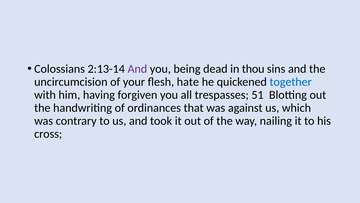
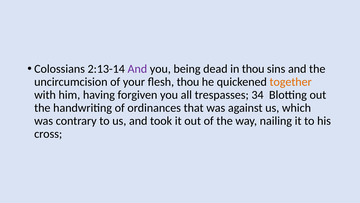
flesh hate: hate -> thou
together colour: blue -> orange
51: 51 -> 34
